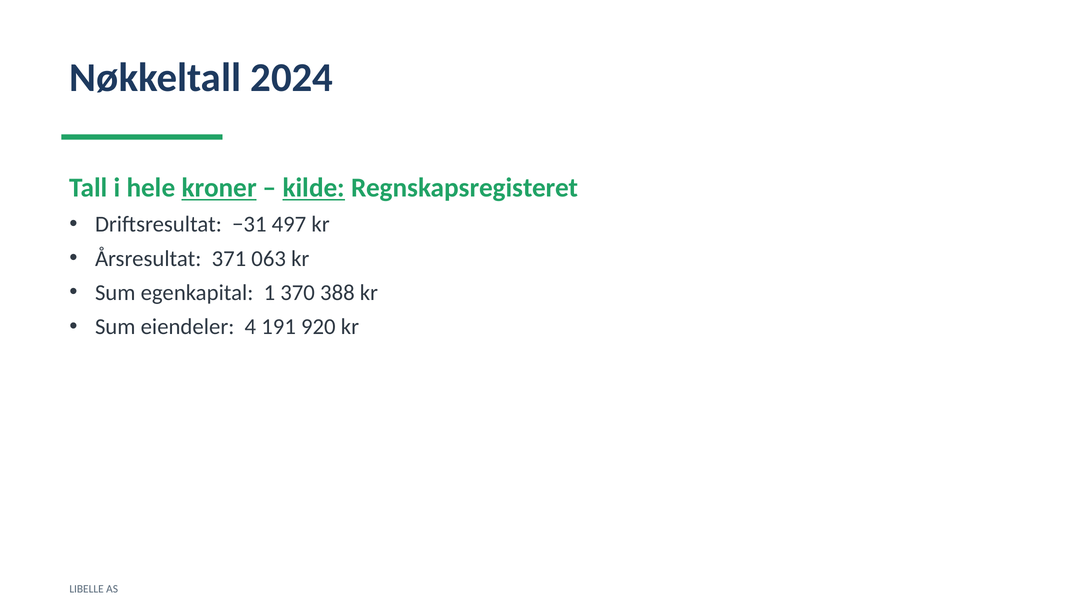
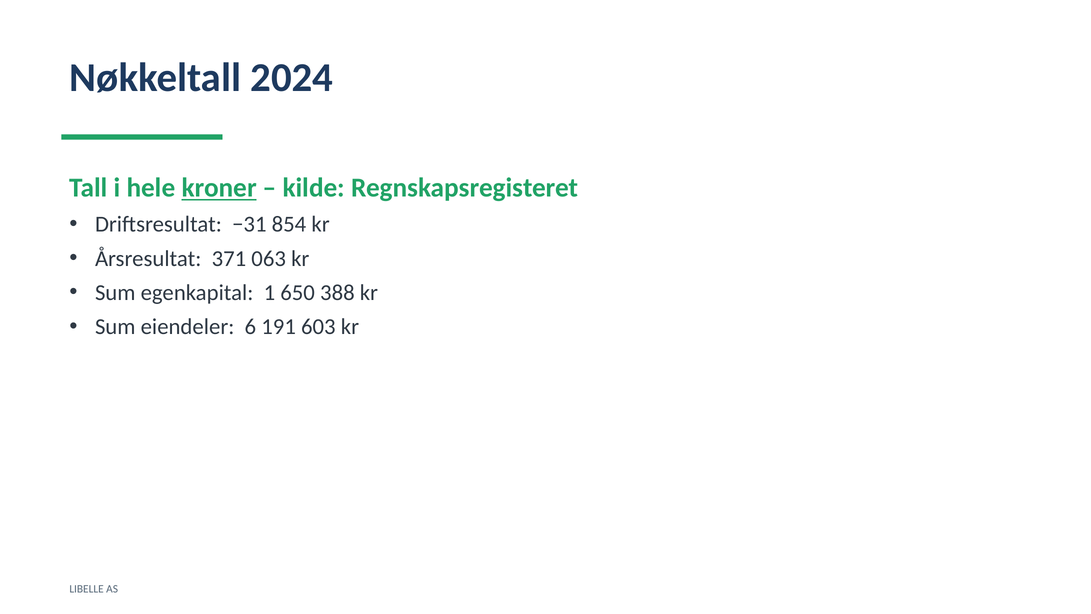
kilde underline: present -> none
497: 497 -> 854
370: 370 -> 650
4: 4 -> 6
920: 920 -> 603
